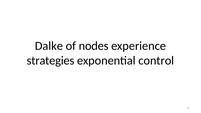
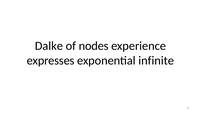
strategies: strategies -> expresses
control: control -> infinite
